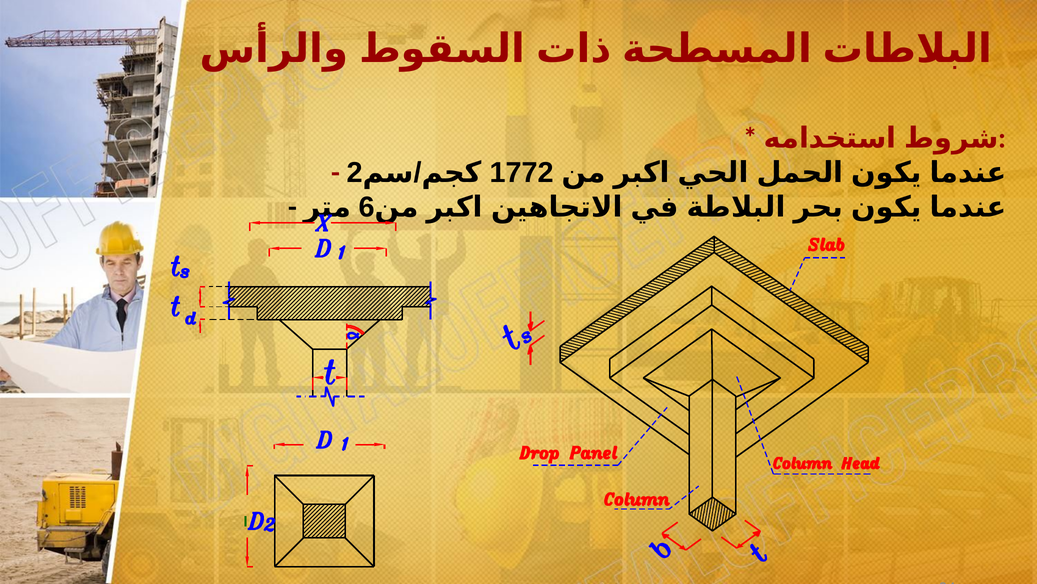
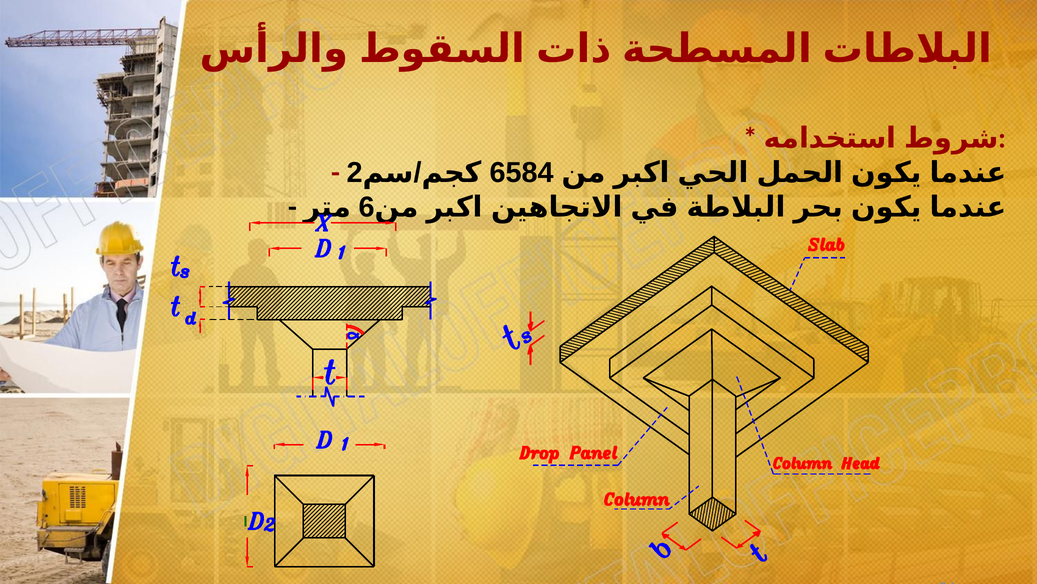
1772: 1772 -> 6584
